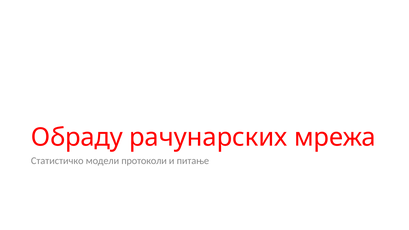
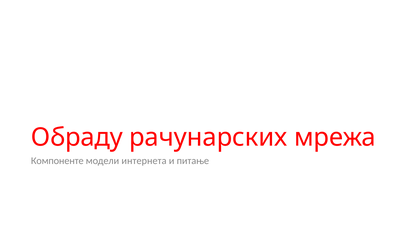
Статистичко: Статистичко -> Компоненте
протоколи: протоколи -> интернета
